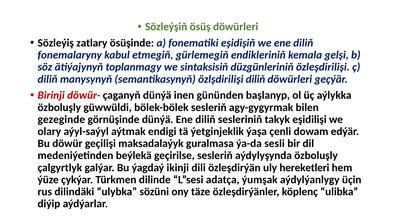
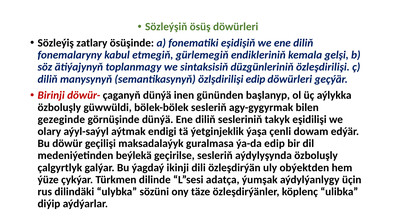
özlşdirilişi diliň: diliň -> edip
ýa-da sesli: sesli -> edip
hereketleri: hereketleri -> obýektden
